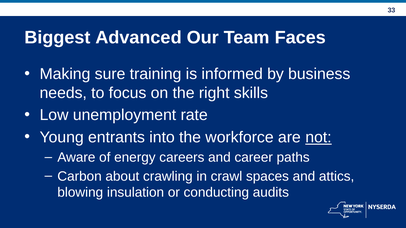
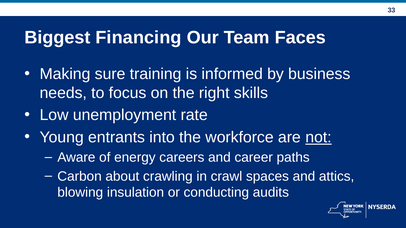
Advanced: Advanced -> Financing
